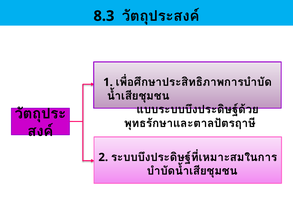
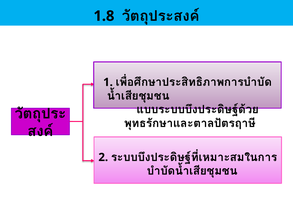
8.3: 8.3 -> 1.8
